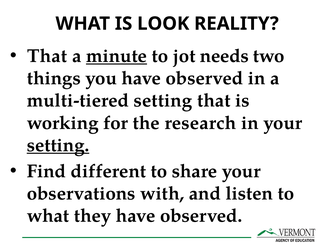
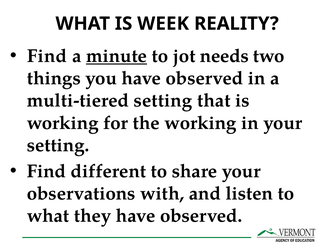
LOOK: LOOK -> WEEK
That at (47, 56): That -> Find
the research: research -> working
setting at (58, 145) underline: present -> none
